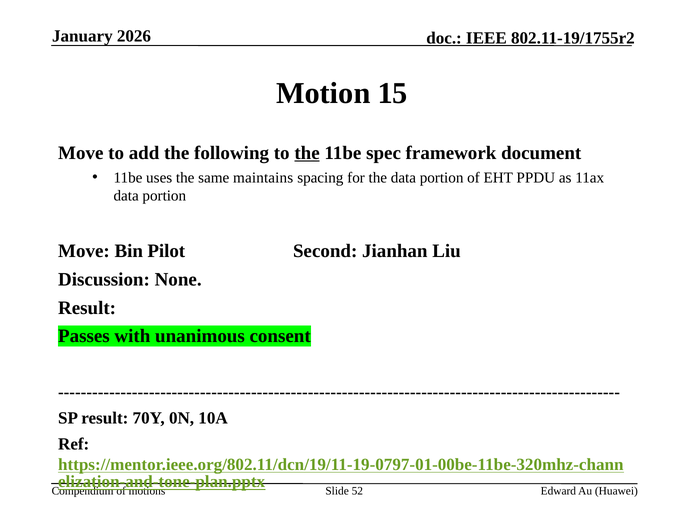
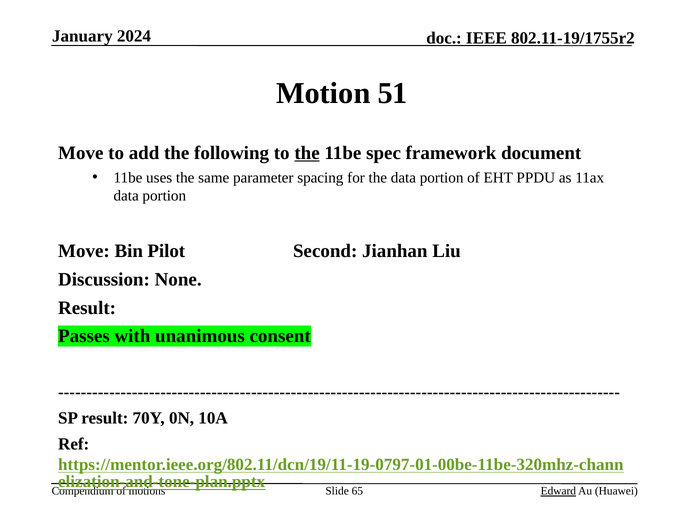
2026: 2026 -> 2024
15: 15 -> 51
maintains: maintains -> parameter
52: 52 -> 65
Edward underline: none -> present
